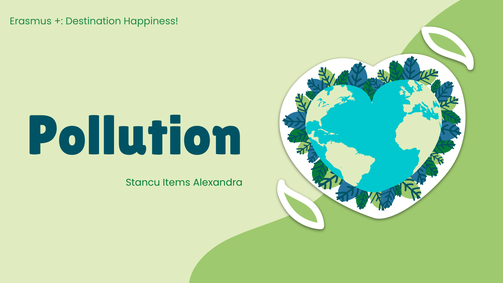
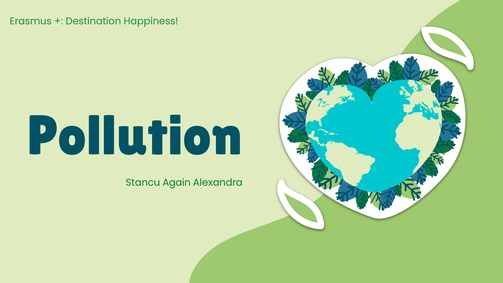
Items: Items -> Again
